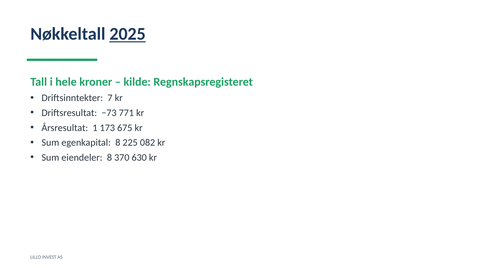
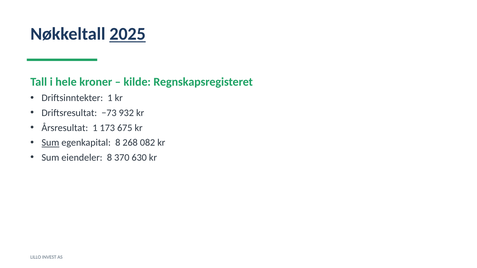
Driftsinntekter 7: 7 -> 1
771: 771 -> 932
Sum at (50, 143) underline: none -> present
225: 225 -> 268
